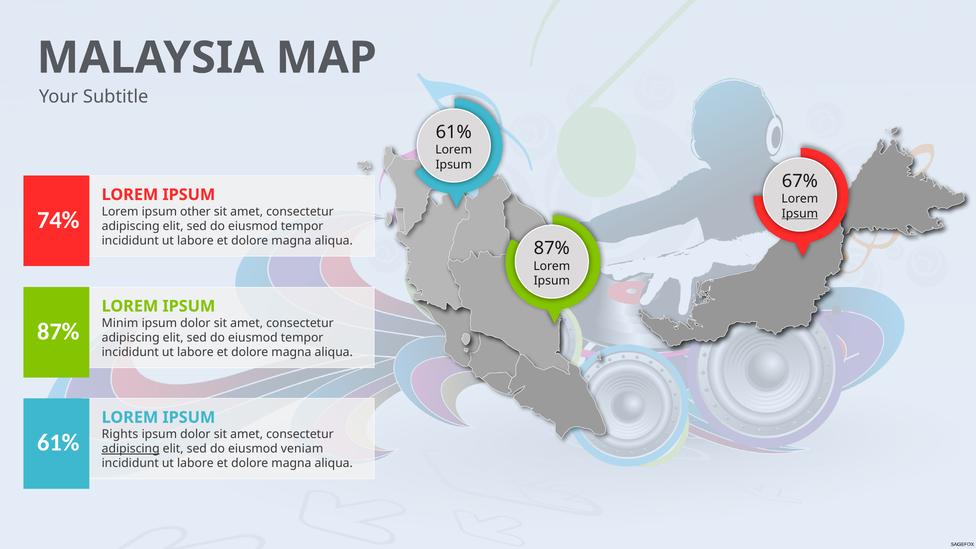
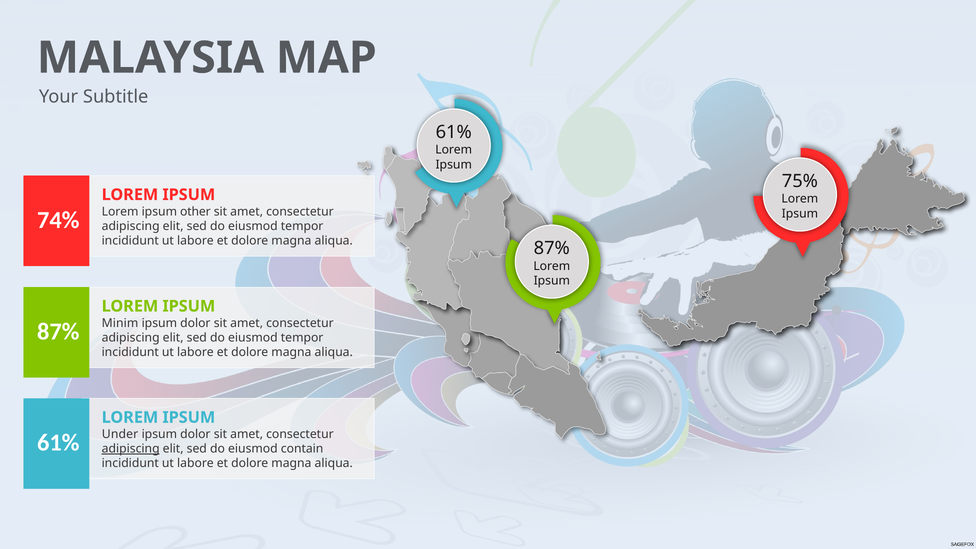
67%: 67% -> 75%
Ipsum at (800, 214) underline: present -> none
Rights: Rights -> Under
veniam: veniam -> contain
